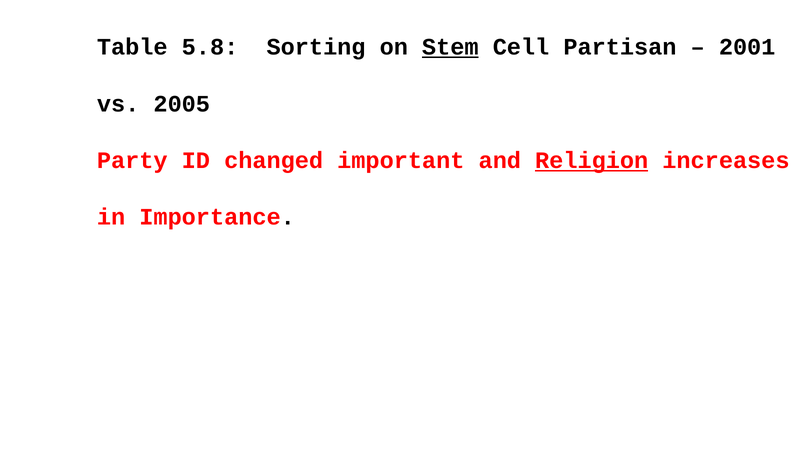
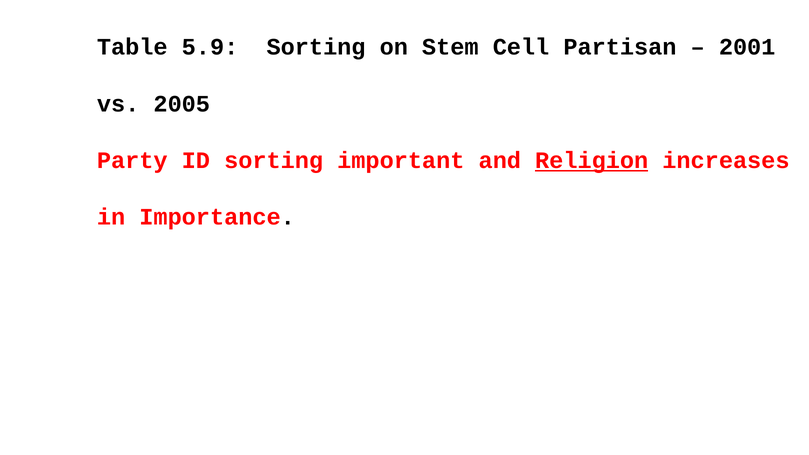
5.8: 5.8 -> 5.9
Stem underline: present -> none
ID changed: changed -> sorting
